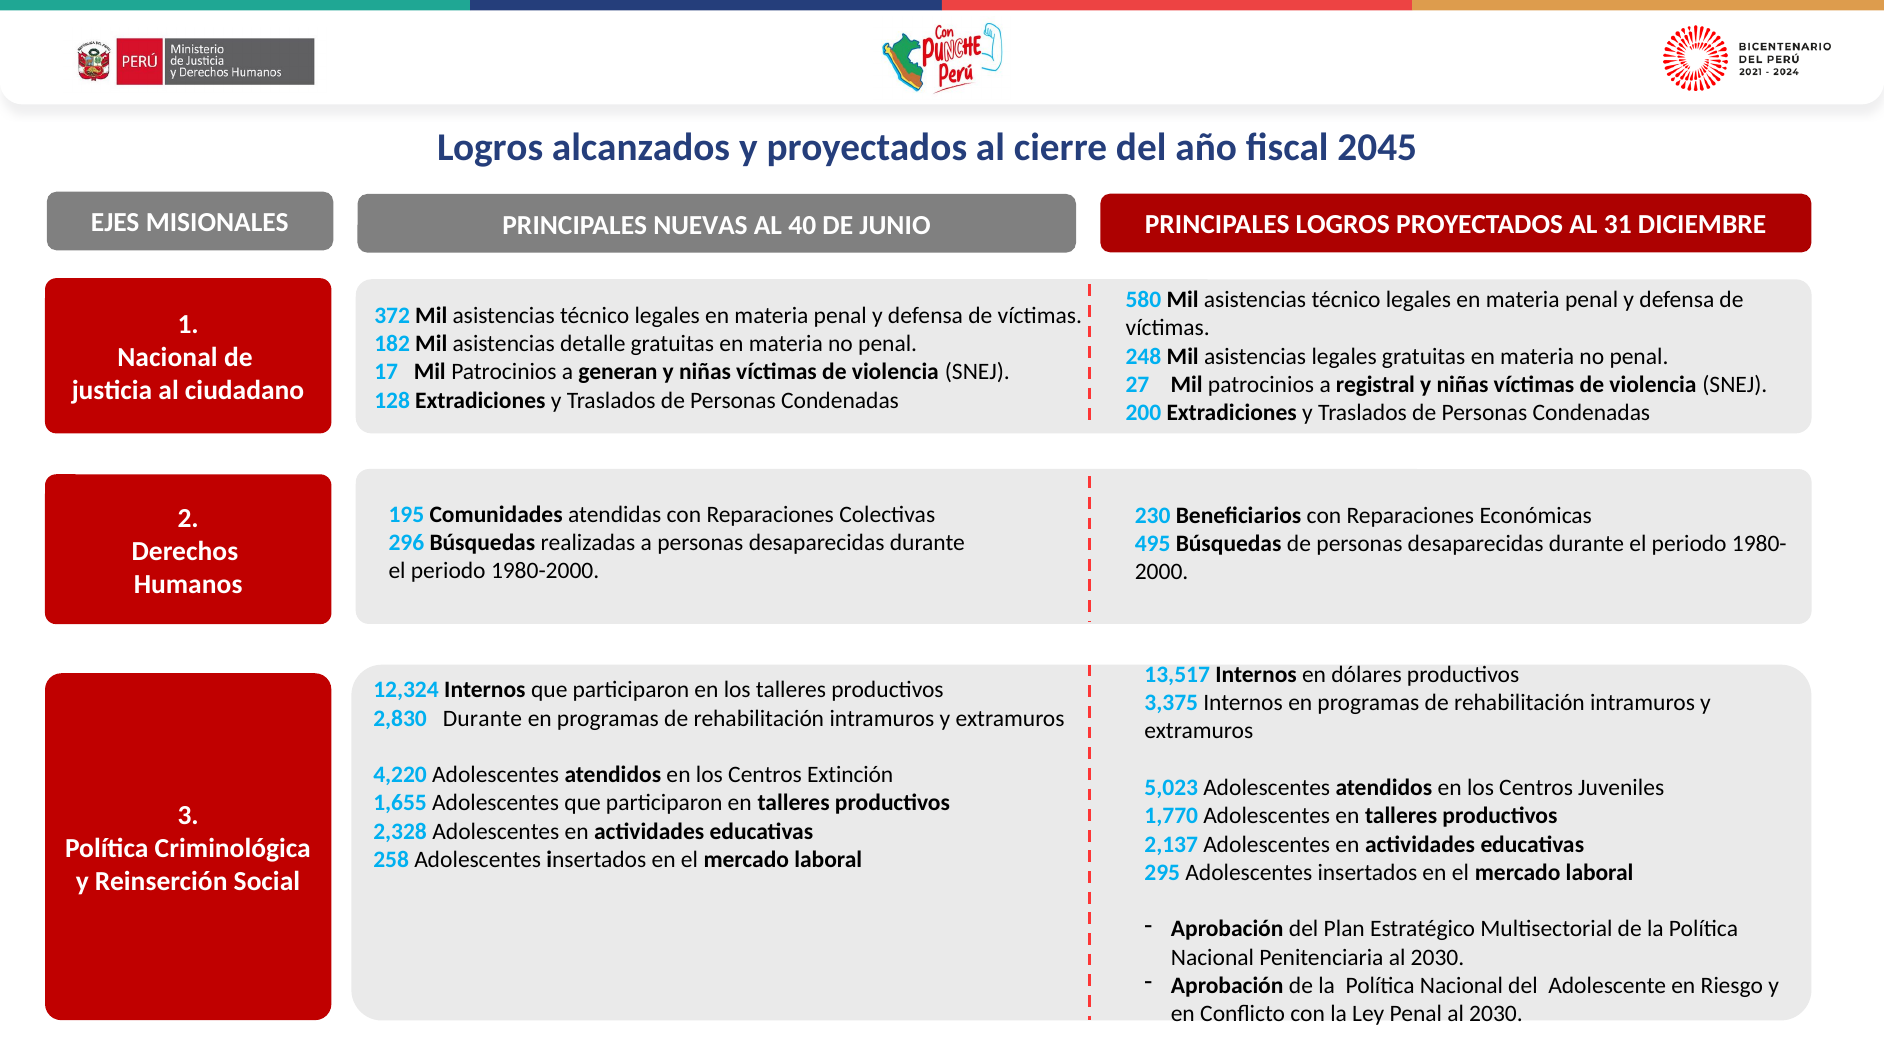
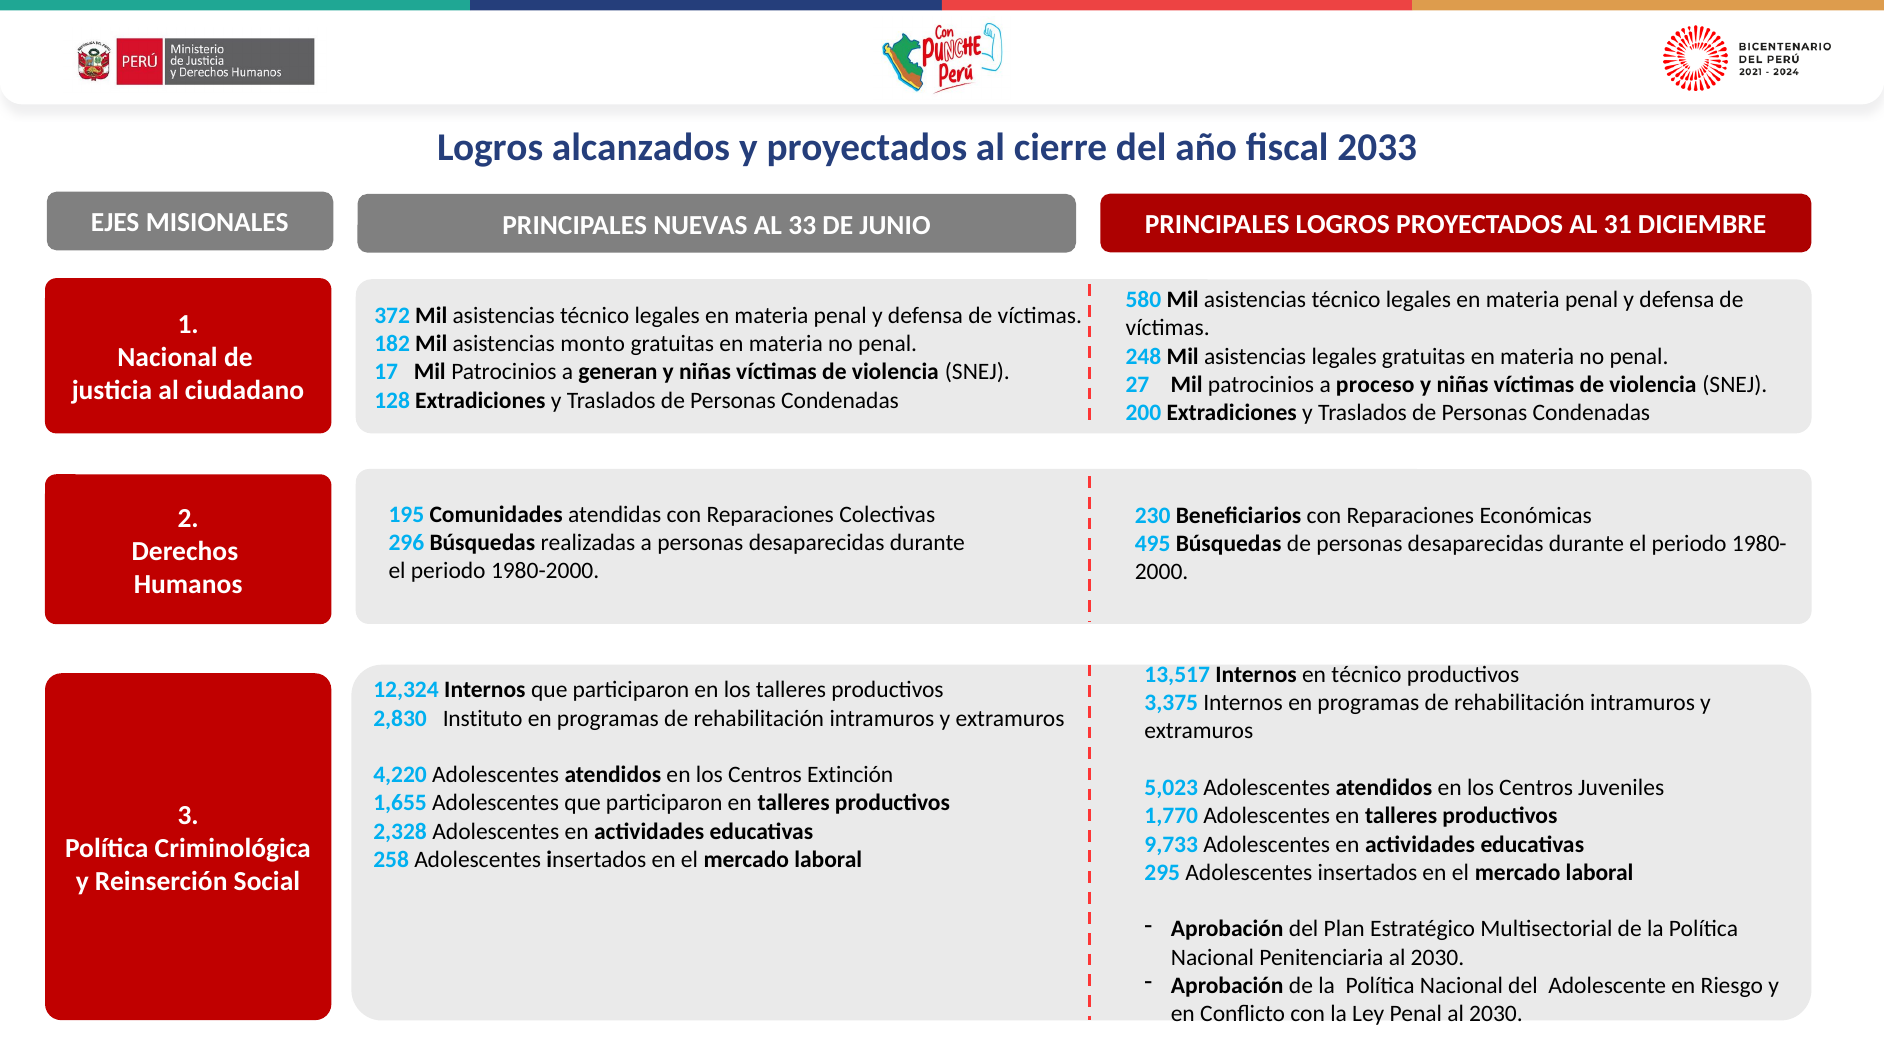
2045: 2045 -> 2033
40: 40 -> 33
detalle: detalle -> monto
registral: registral -> proceso
en dólares: dólares -> técnico
2,830 Durante: Durante -> Instituto
2,137: 2,137 -> 9,733
